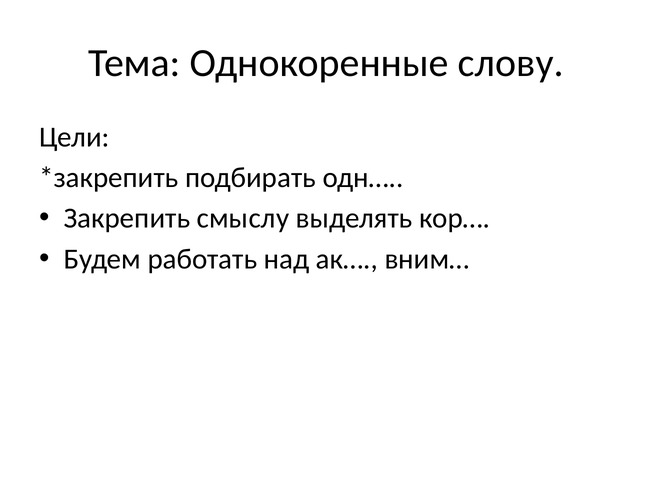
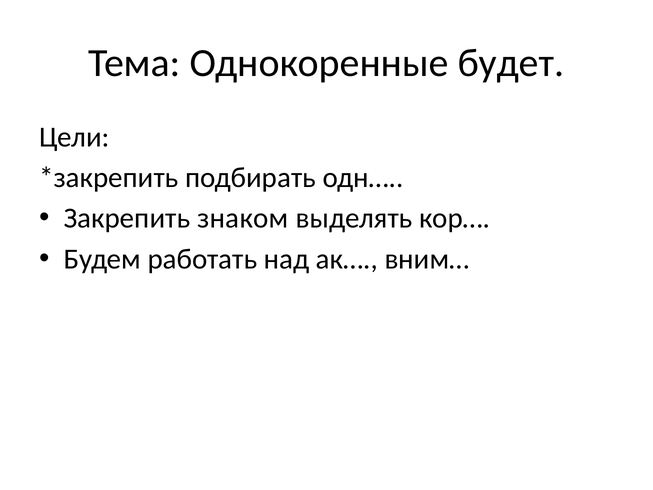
слову: слову -> будет
смыслу: смыслу -> знаком
